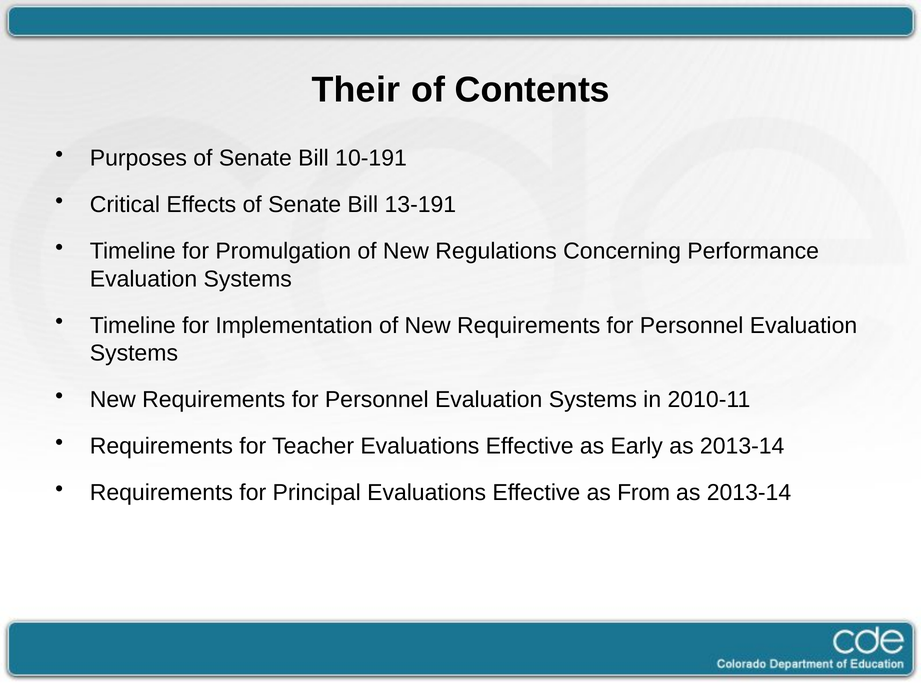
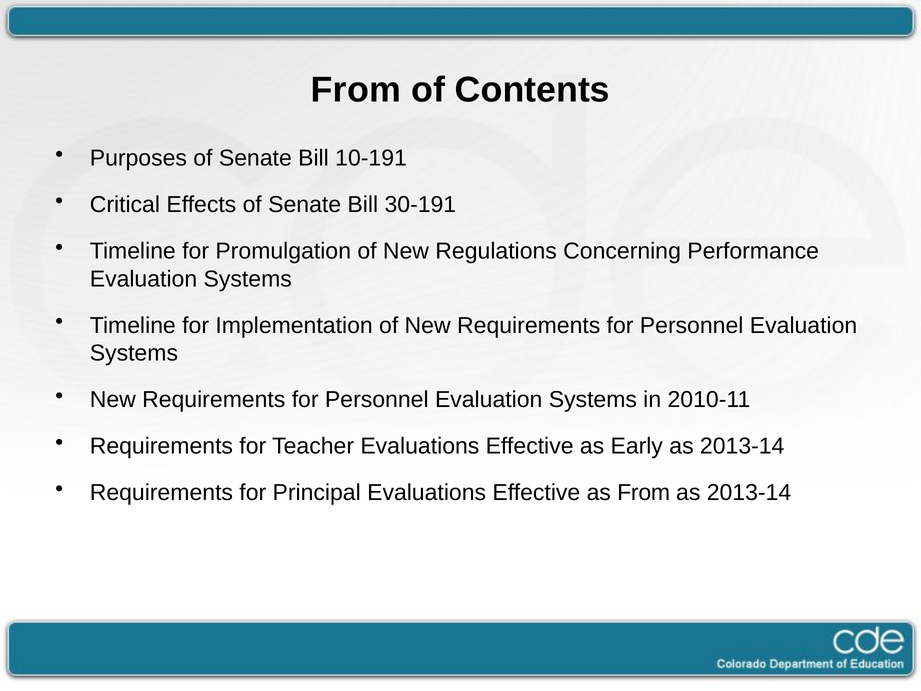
Their at (356, 90): Their -> From
13-191: 13-191 -> 30-191
